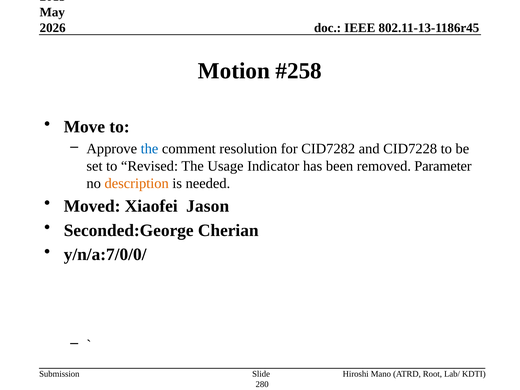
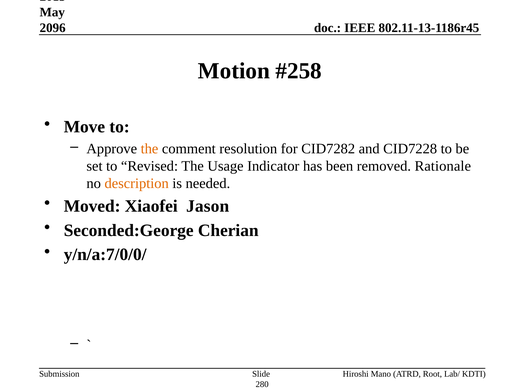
2026: 2026 -> 2096
the at (150, 149) colour: blue -> orange
Parameter: Parameter -> Rationale
